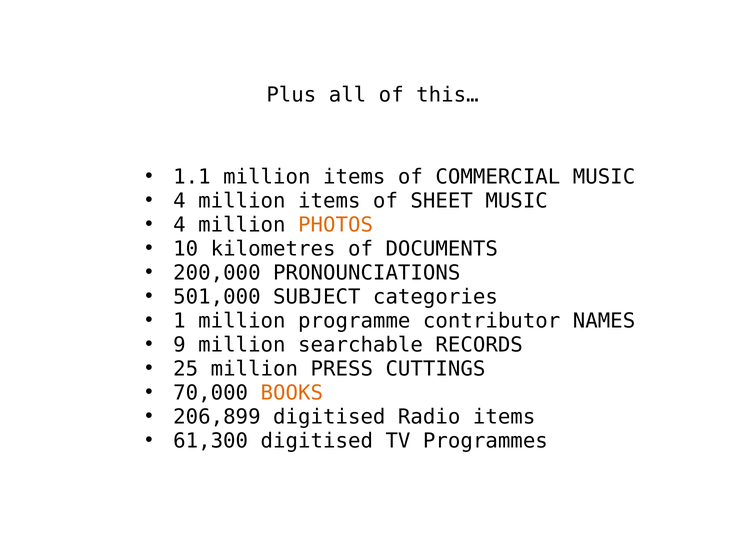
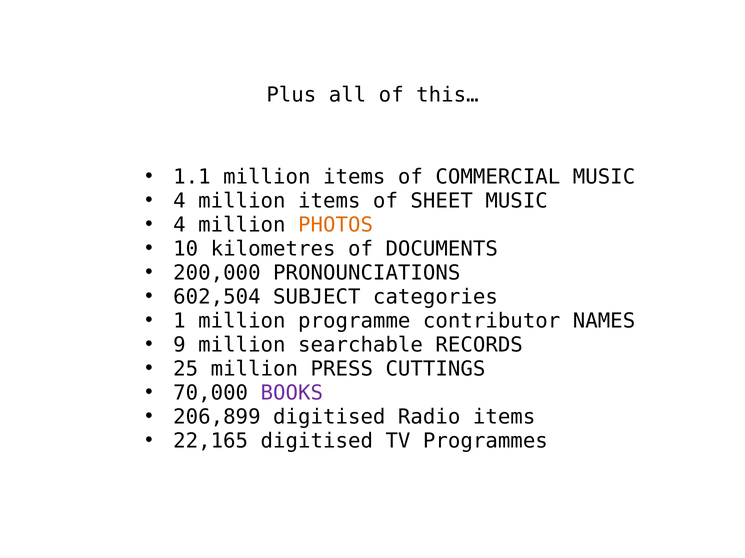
501,000: 501,000 -> 602,504
BOOKS colour: orange -> purple
61,300: 61,300 -> 22,165
